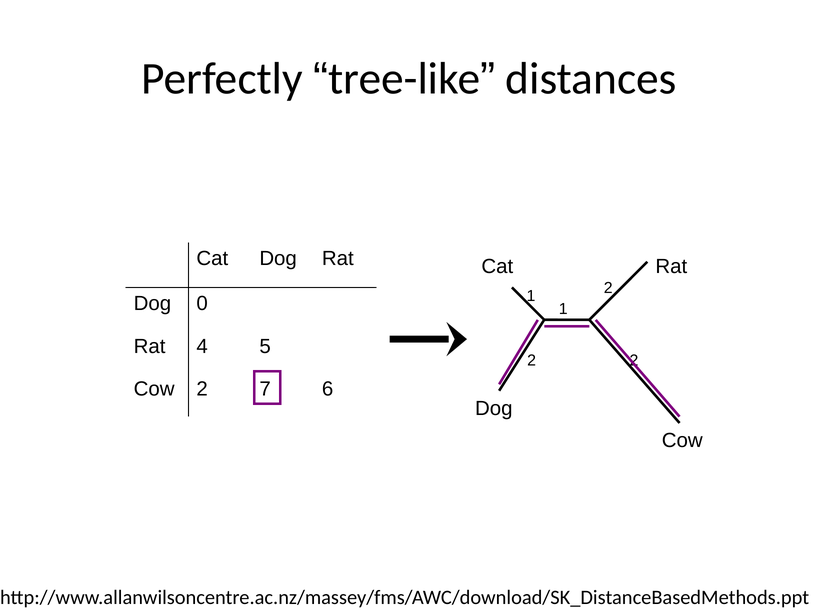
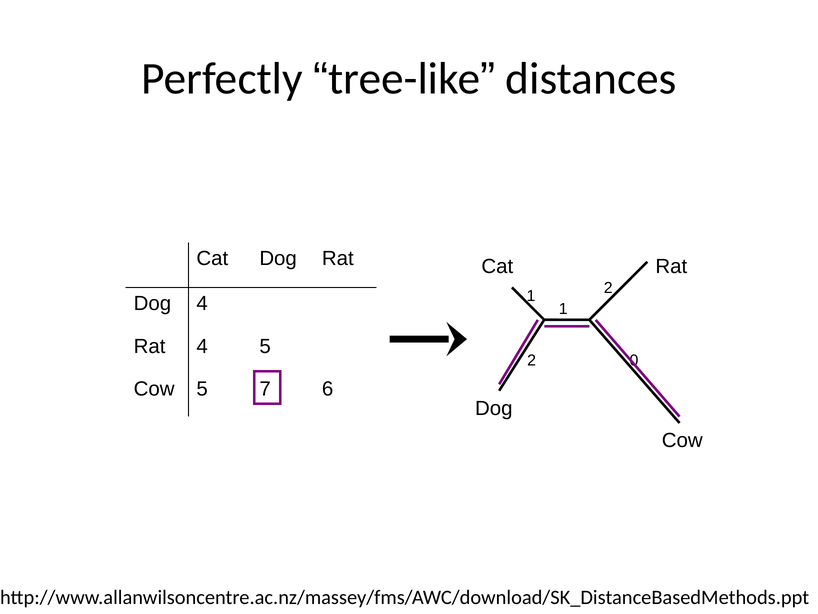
Dog 0: 0 -> 4
2 at (634, 360): 2 -> 0
Cow 2: 2 -> 5
